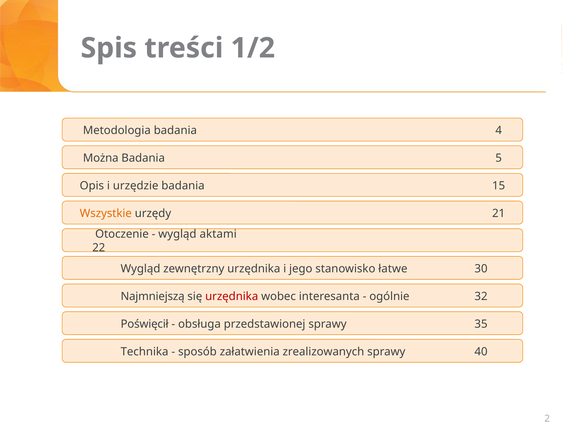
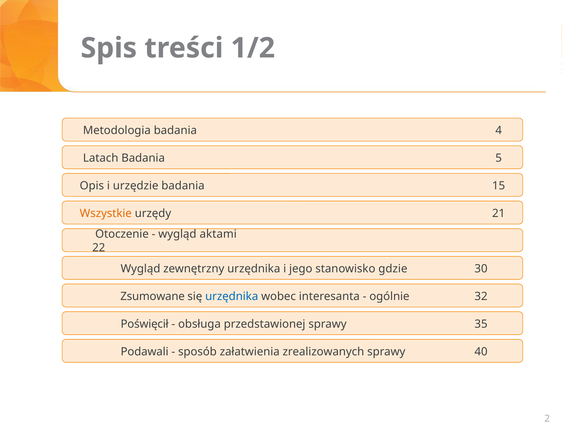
Można: Można -> Latach
łatwe: łatwe -> gdzie
Najmniejszą: Najmniejszą -> Zsumowane
urzędnika at (232, 296) colour: red -> blue
Technika: Technika -> Podawali
